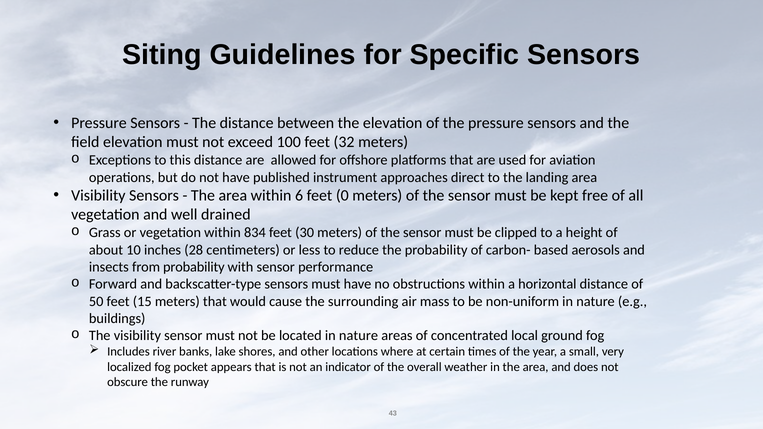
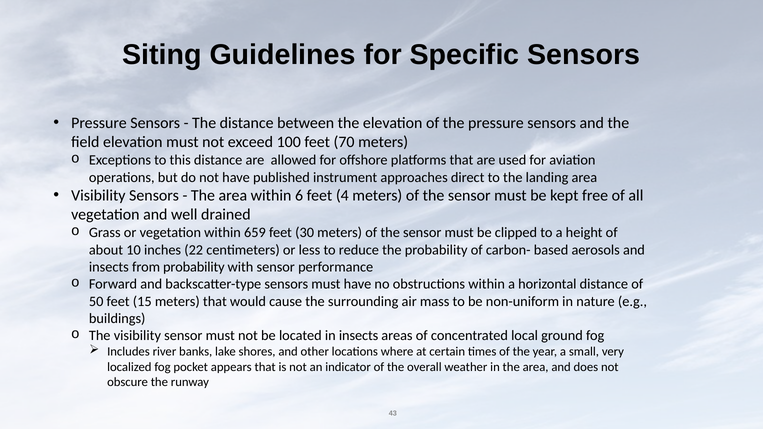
32: 32 -> 70
0: 0 -> 4
834: 834 -> 659
28: 28 -> 22
located in nature: nature -> insects
